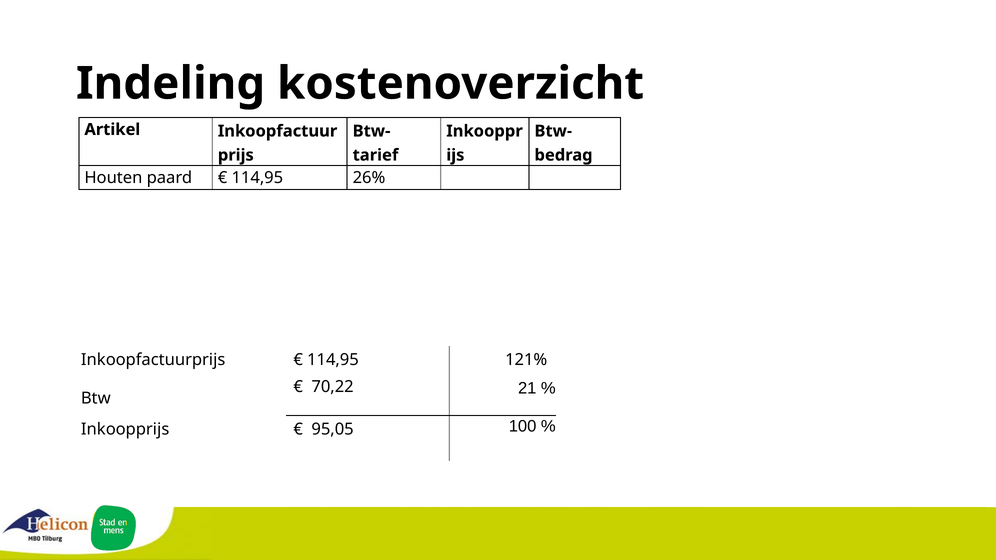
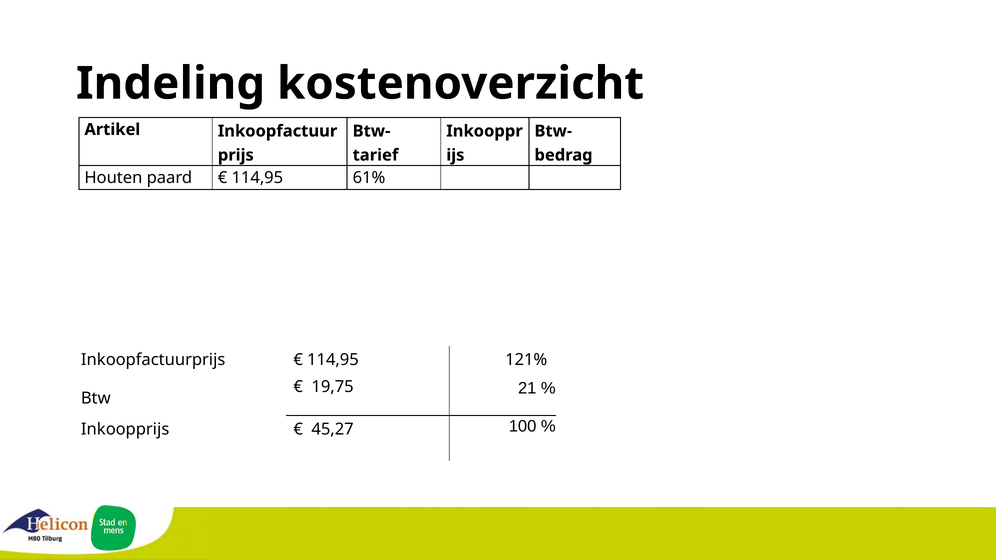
26%: 26% -> 61%
70,22: 70,22 -> 19,75
95,05: 95,05 -> 45,27
